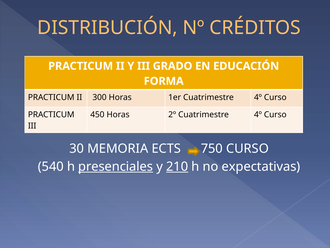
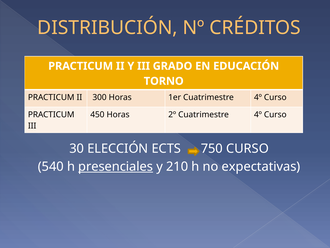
FORMA: FORMA -> TORNO
MEMORIA: MEMORIA -> ELECCIÓN
210 underline: present -> none
